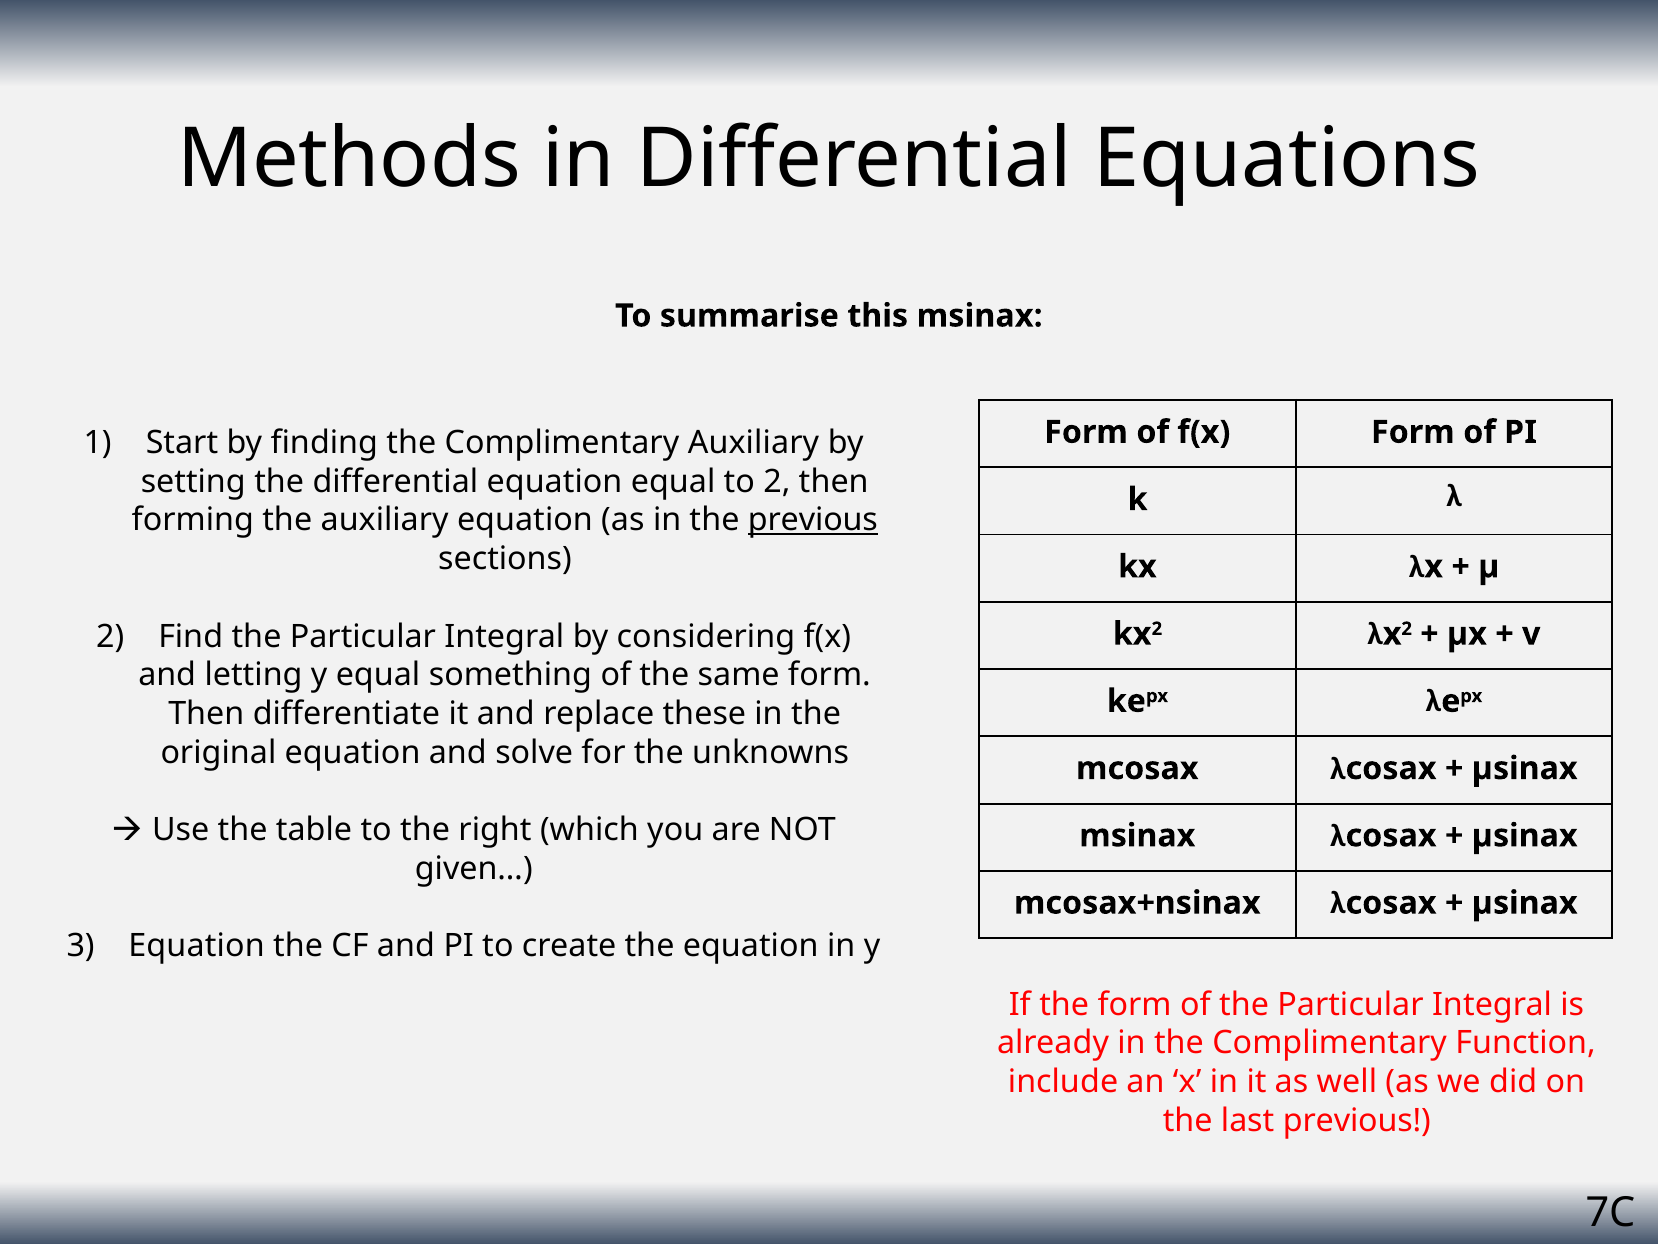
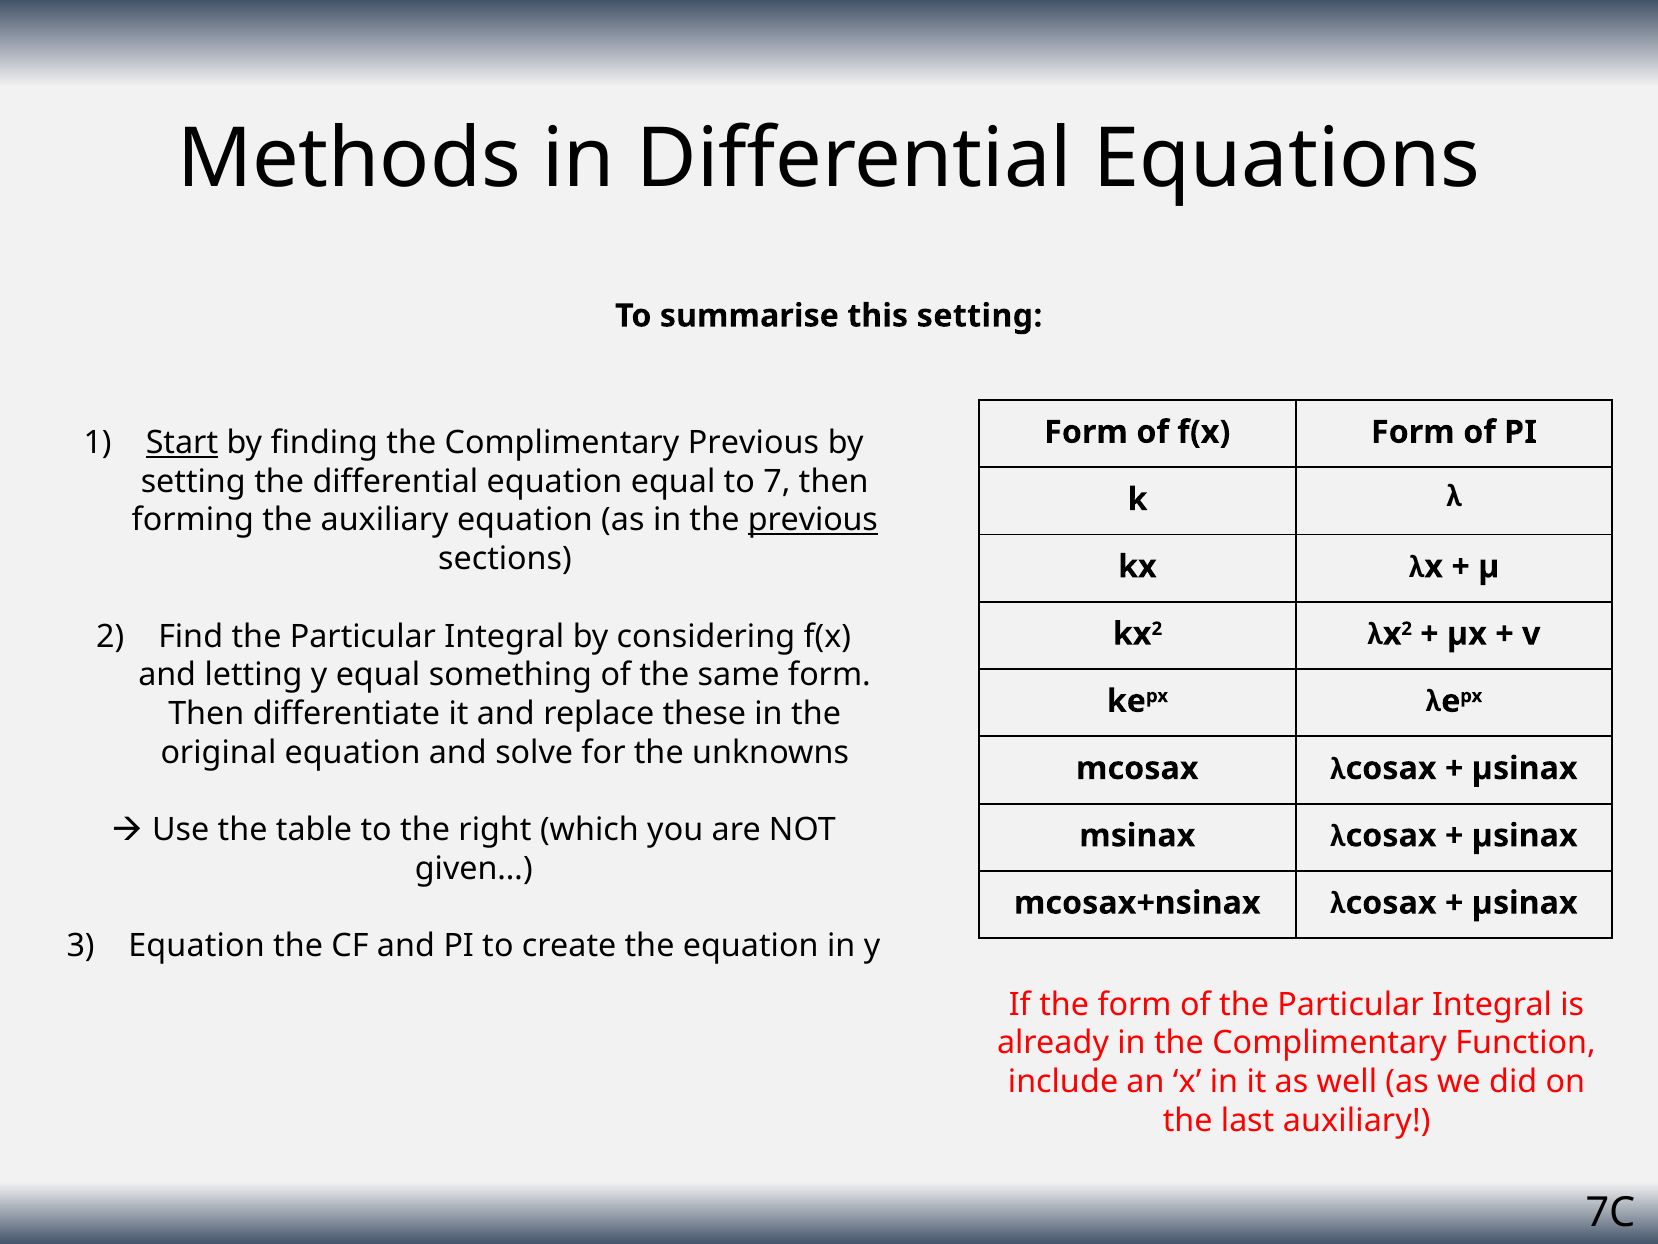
this msinax: msinax -> setting
Start underline: none -> present
Complimentary Auxiliary: Auxiliary -> Previous
to 2: 2 -> 7
last previous: previous -> auxiliary
